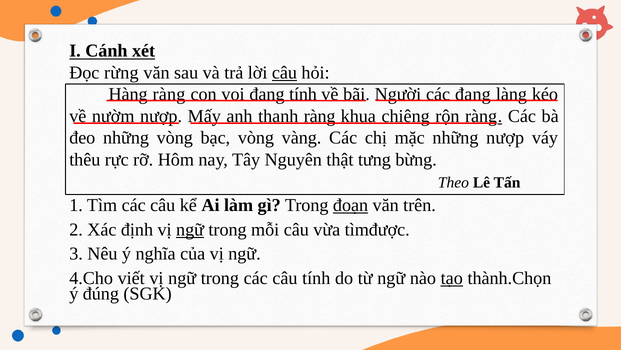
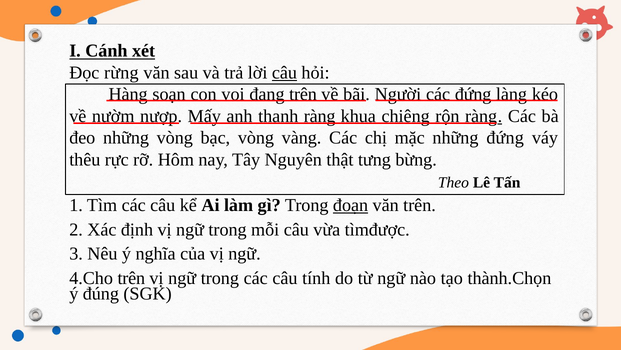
Hàng ràng: ràng -> soạn
đang tính: tính -> trên
các đang: đang -> đứng
những nượp: nượp -> đứng
ngữ at (190, 229) underline: present -> none
4.Cho viết: viết -> trên
tạo underline: present -> none
